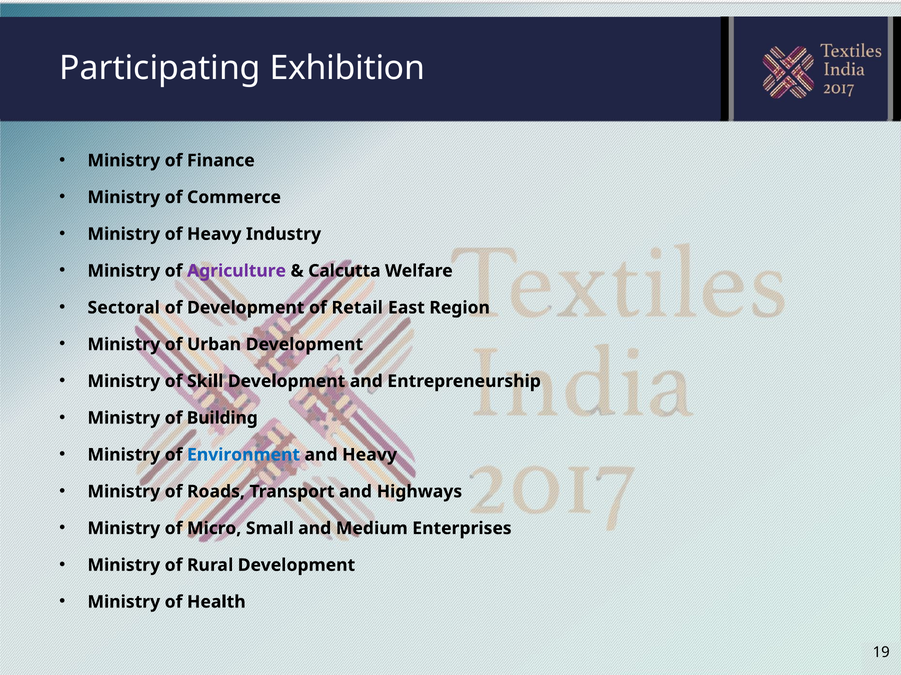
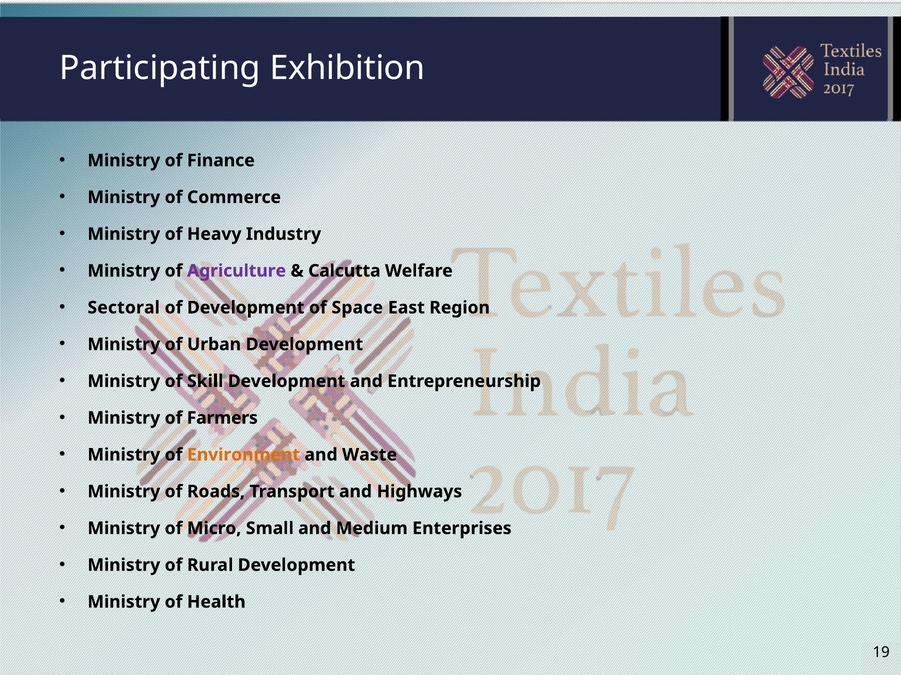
Retail: Retail -> Space
Building: Building -> Farmers
Environment colour: blue -> orange
and Heavy: Heavy -> Waste
